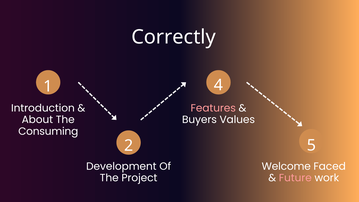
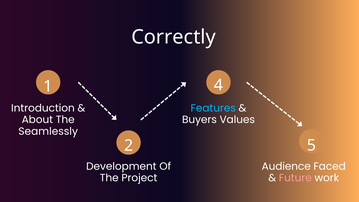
Features colour: pink -> light blue
Consuming: Consuming -> Seamlessly
Welcome: Welcome -> Audience
